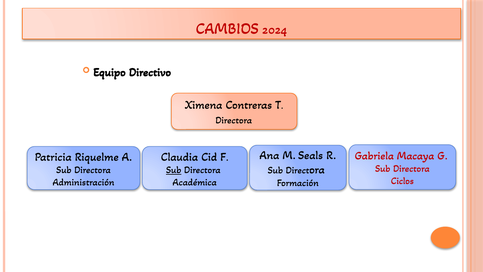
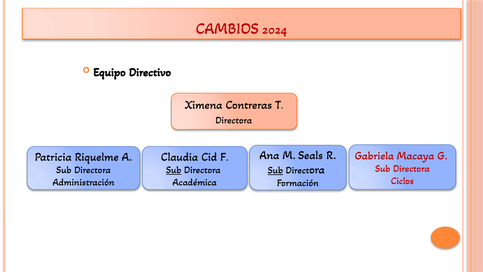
Sub at (275, 170) underline: none -> present
